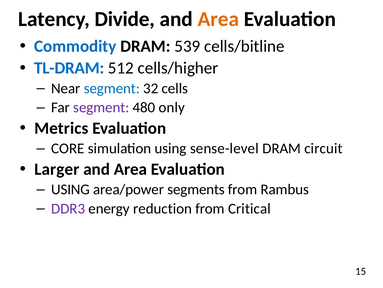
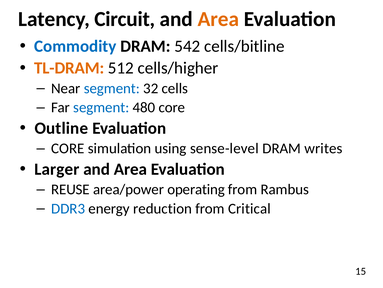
Divide: Divide -> Circuit
539: 539 -> 542
TL-DRAM colour: blue -> orange
segment at (101, 107) colour: purple -> blue
480 only: only -> core
Metrics: Metrics -> Outline
circuit: circuit -> writes
USING at (70, 189): USING -> REUSE
segments: segments -> operating
DDR3 colour: purple -> blue
